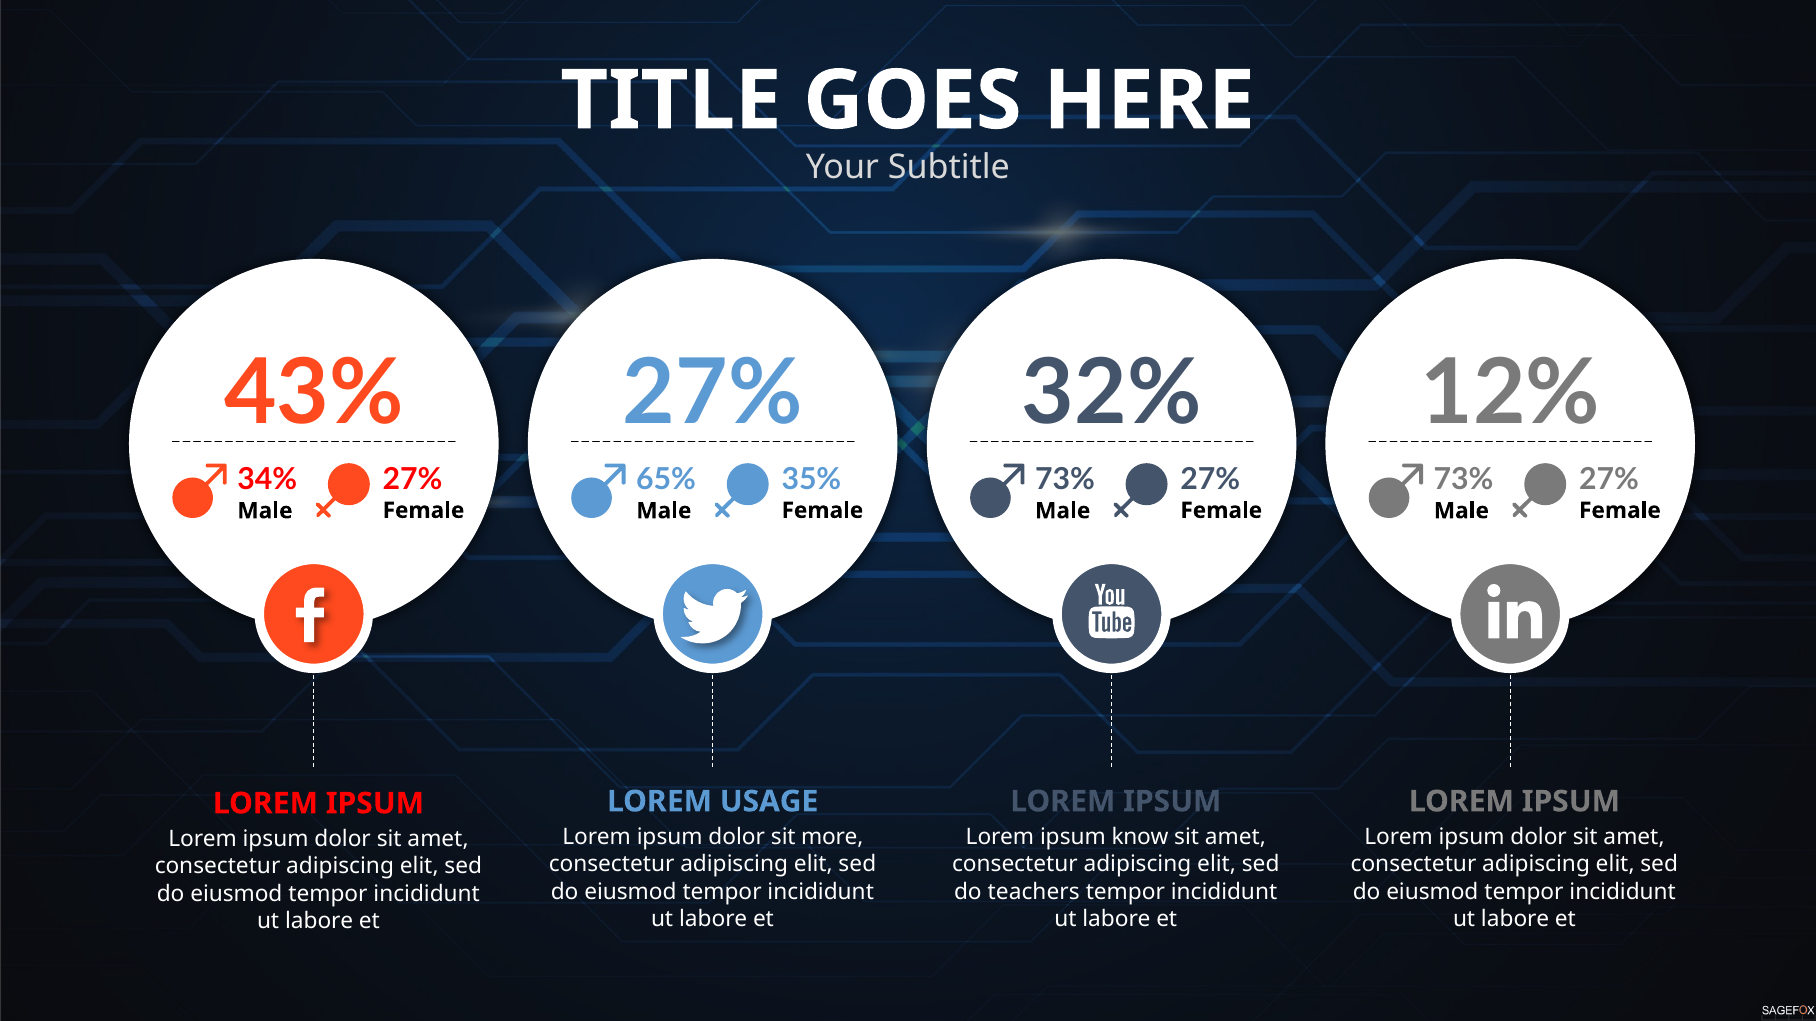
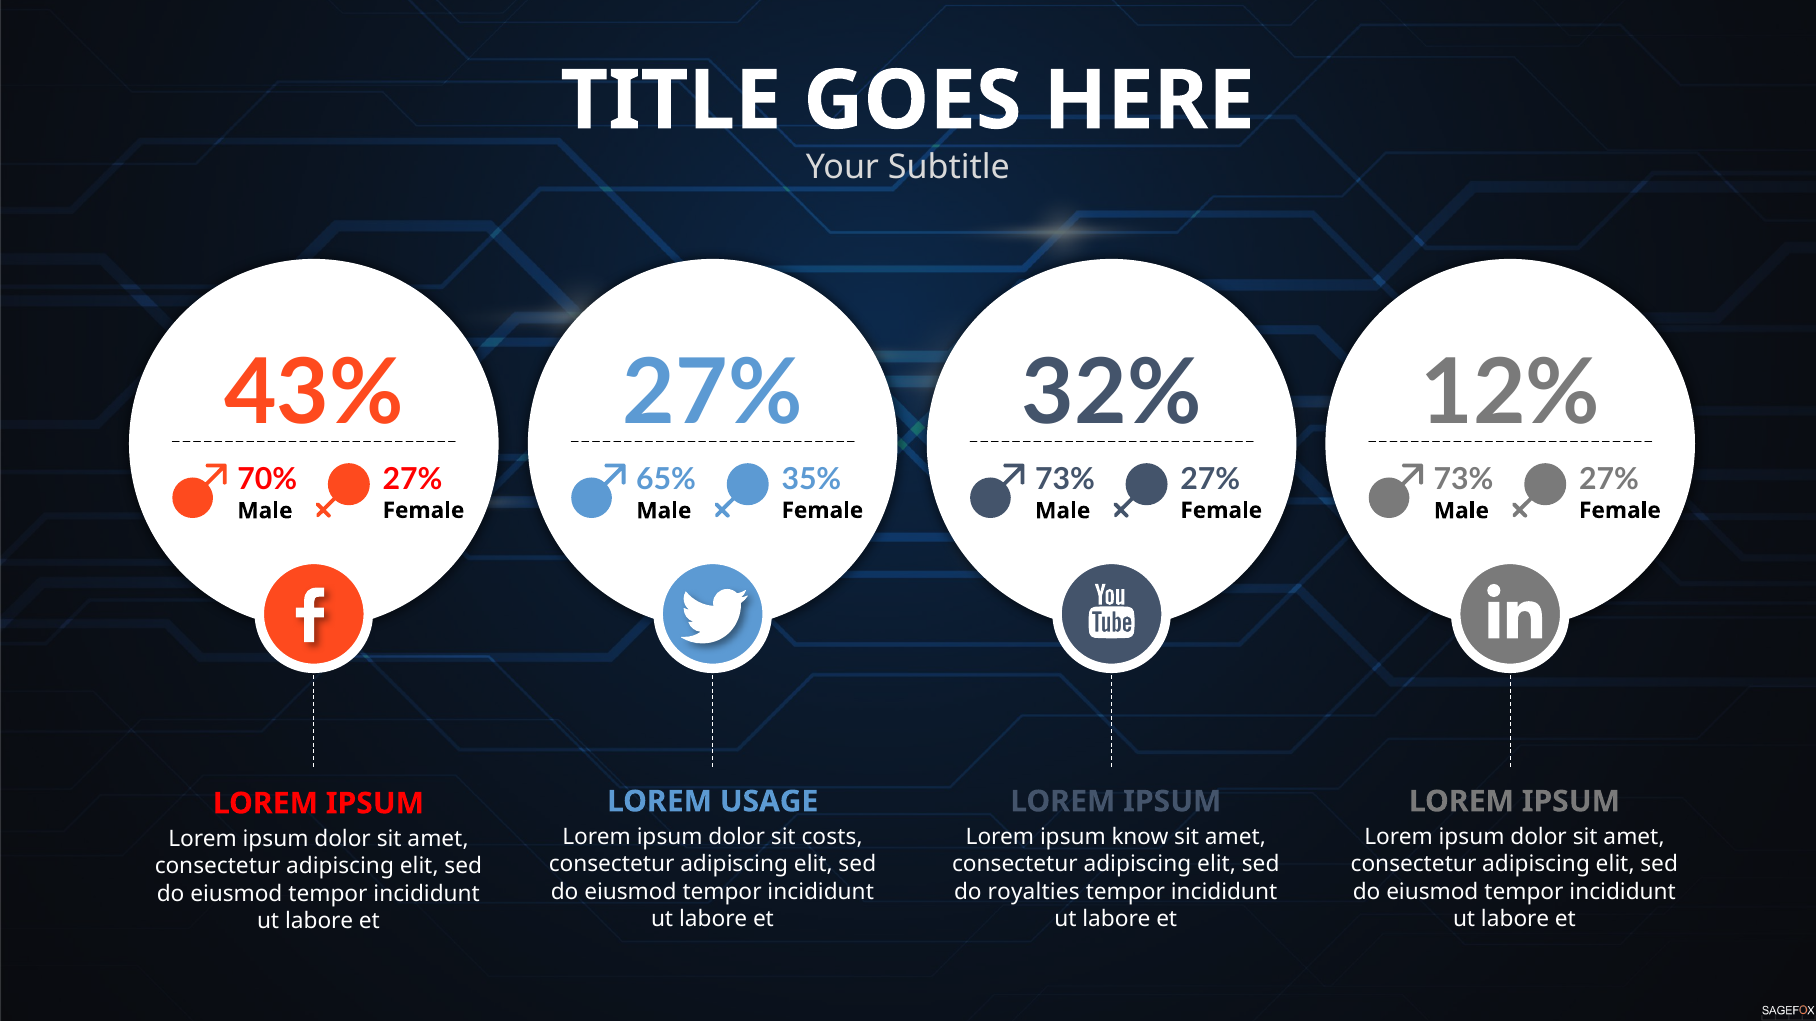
34%: 34% -> 70%
more: more -> costs
teachers: teachers -> royalties
